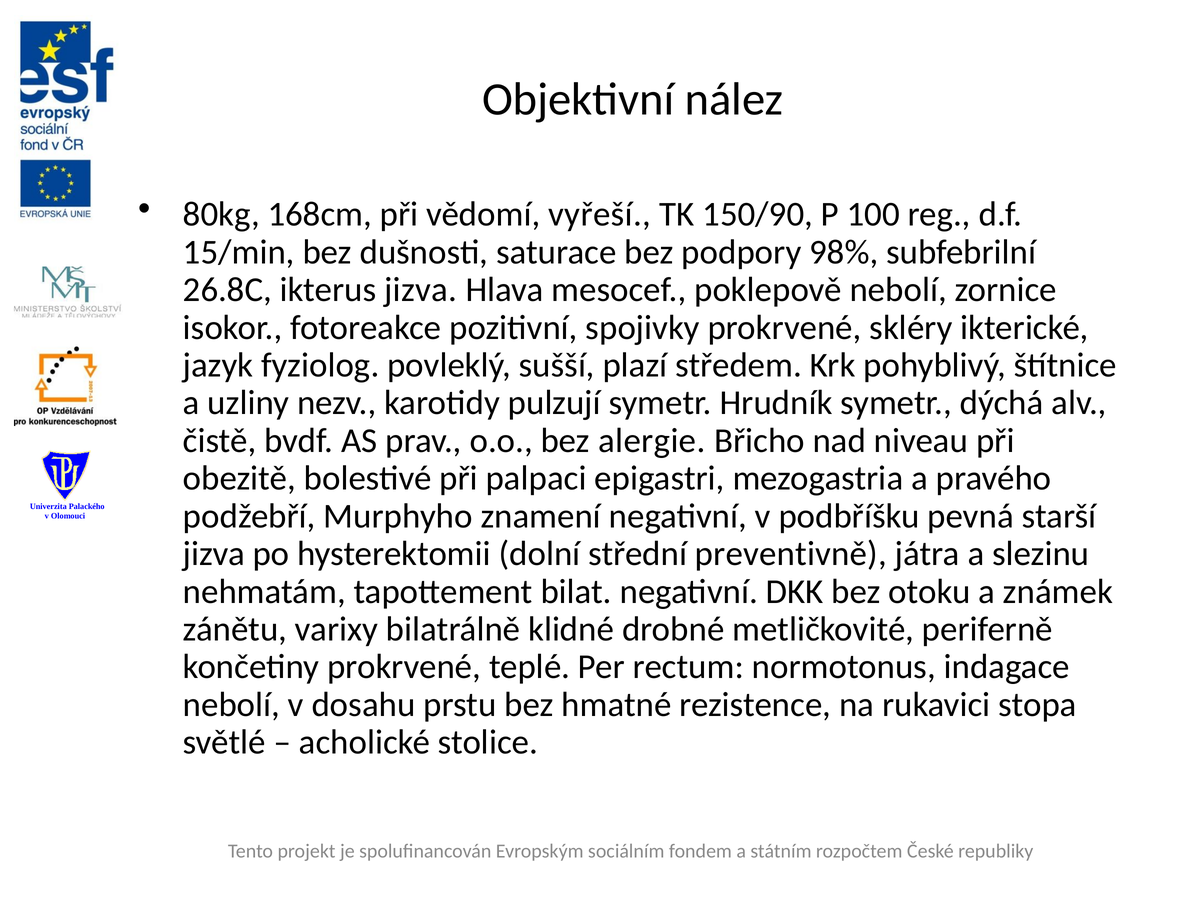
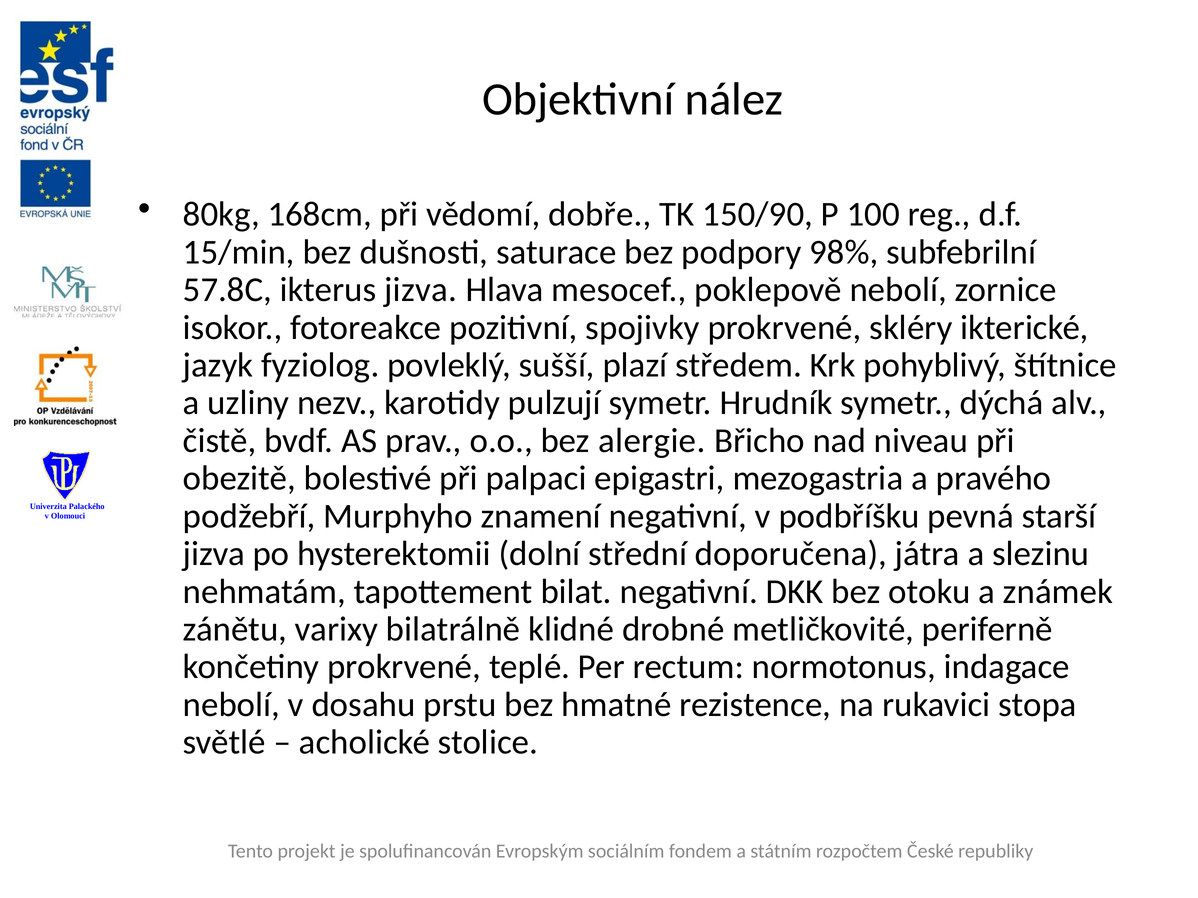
vyřeší: vyřeší -> dobře
26.8C: 26.8C -> 57.8C
preventivně: preventivně -> doporučena
